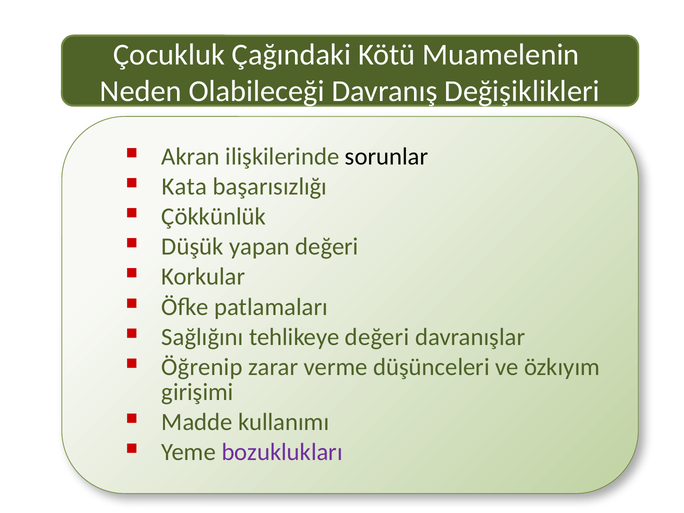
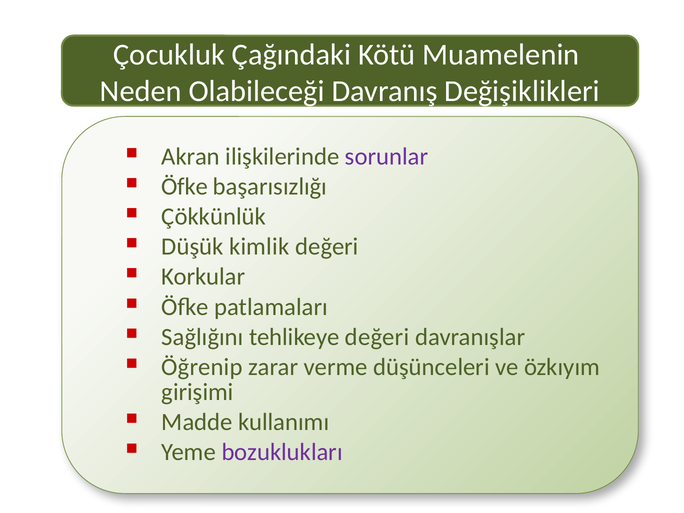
sorunlar colour: black -> purple
Kata at (184, 186): Kata -> Öfke
yapan: yapan -> kimlik
